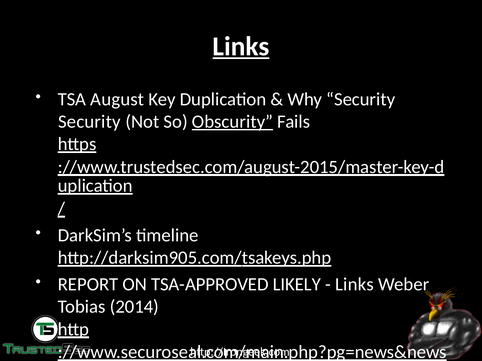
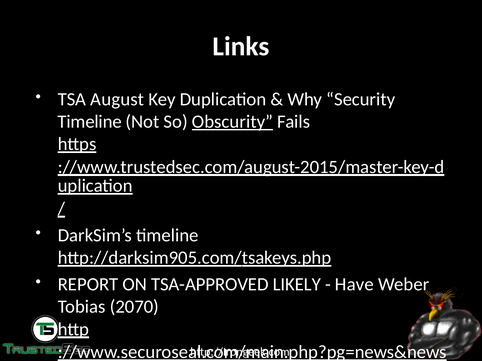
Links at (241, 47) underline: present -> none
Security at (89, 122): Security -> Timeline
Links at (354, 285): Links -> Have
2014: 2014 -> 2070
